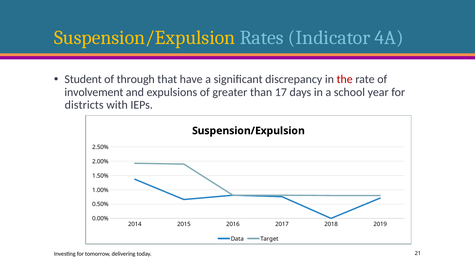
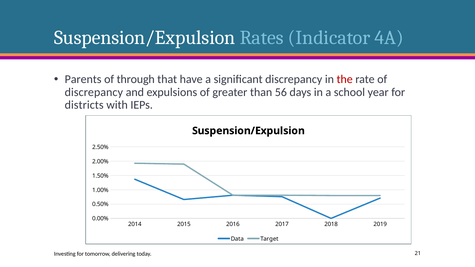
Suspension/Expulsion at (145, 38) colour: yellow -> white
Student: Student -> Parents
involvement at (94, 92): involvement -> discrepancy
17: 17 -> 56
